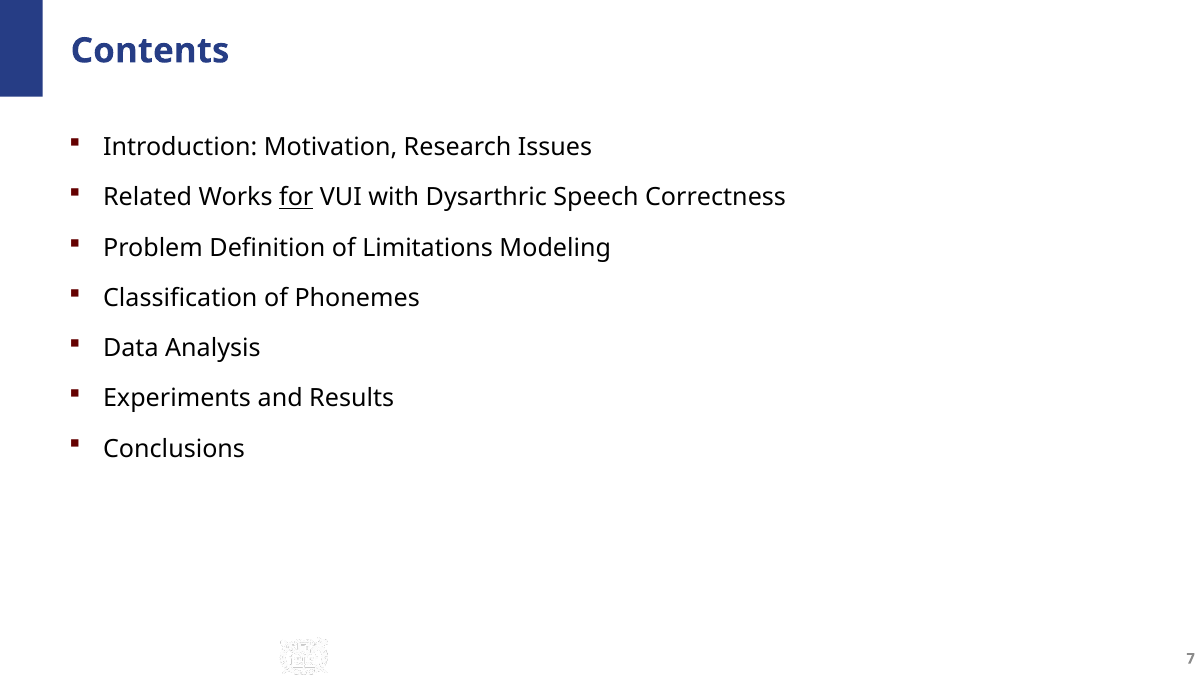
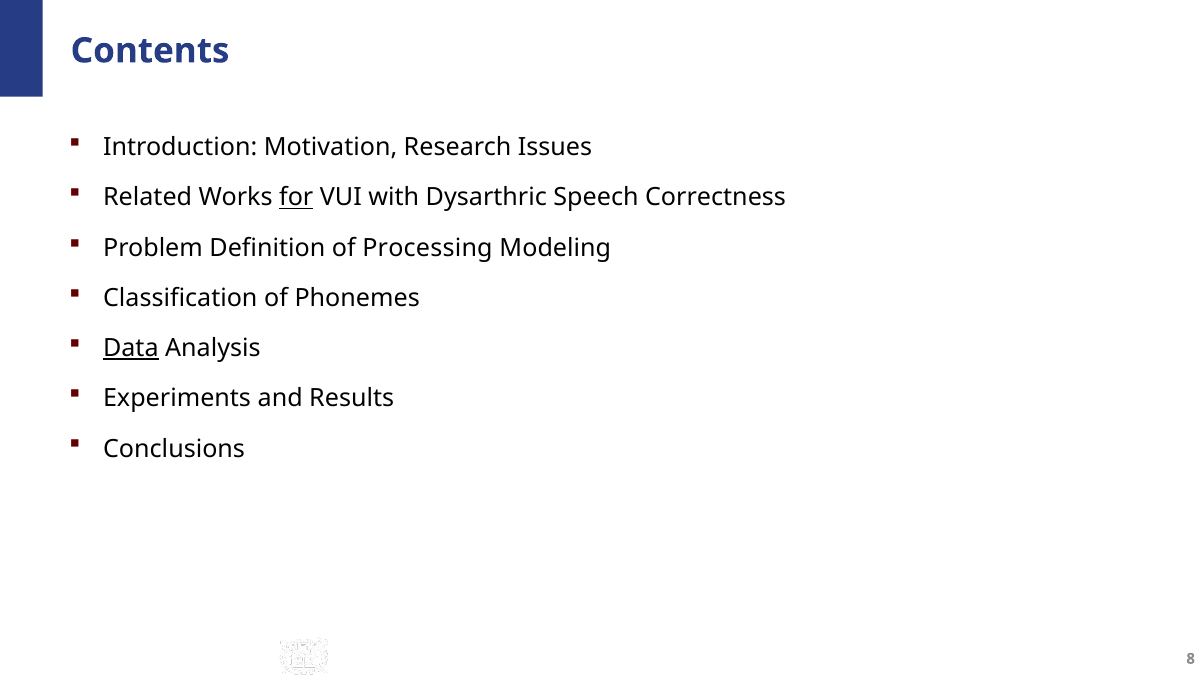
of Limitations: Limitations -> Processing
Data underline: none -> present
7: 7 -> 8
